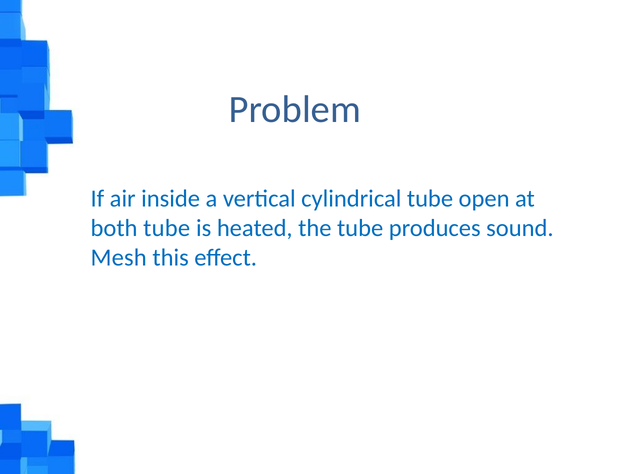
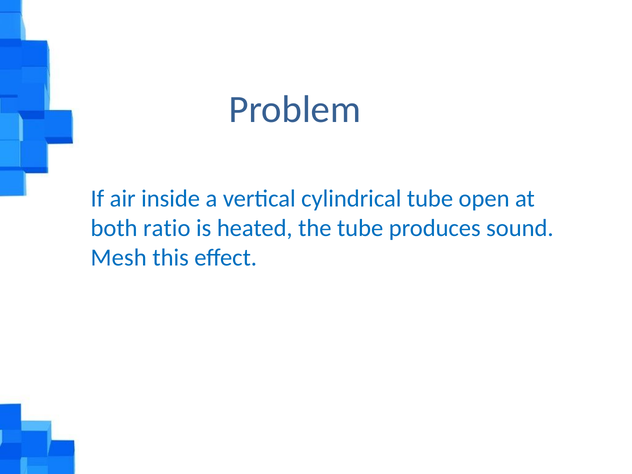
both tube: tube -> ratio
